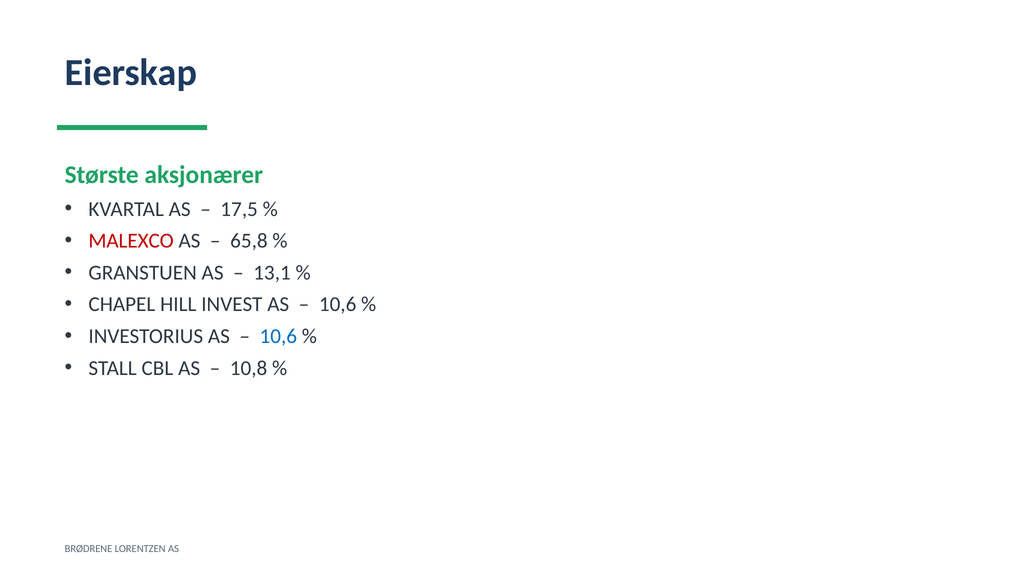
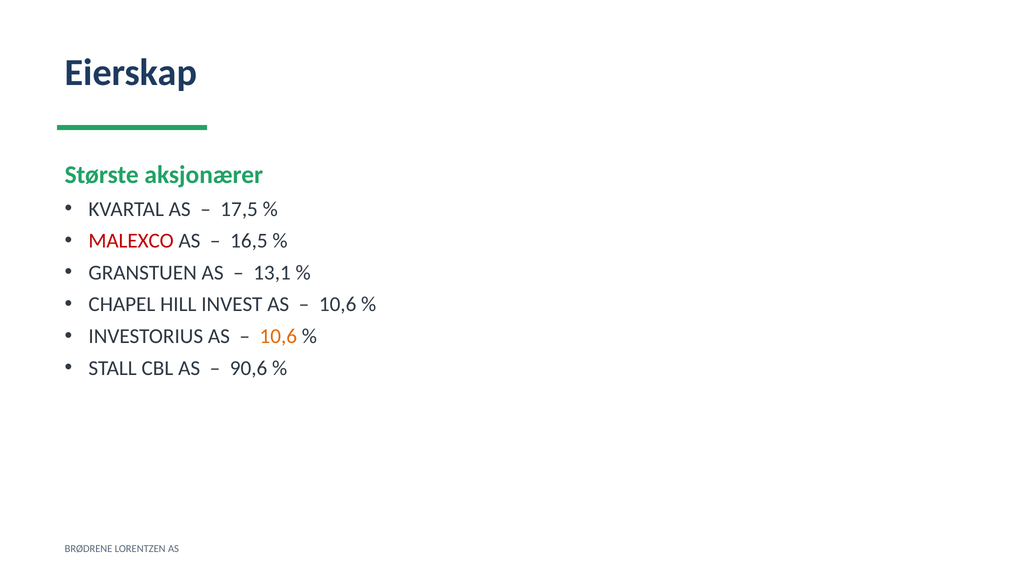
65,8: 65,8 -> 16,5
10,6 at (278, 336) colour: blue -> orange
10,8: 10,8 -> 90,6
